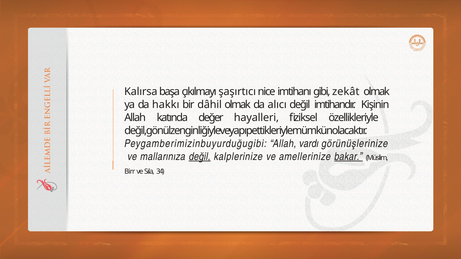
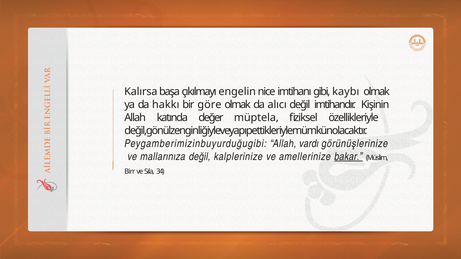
şaşırtıcı: şaşırtıcı -> engelin
zekât: zekât -> kaybı
dâhil: dâhil -> göre
hayalleri: hayalleri -> müptela
değil at (200, 157) underline: present -> none
